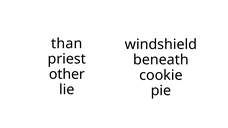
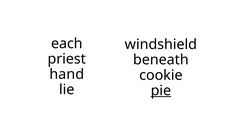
than: than -> each
other: other -> hand
pie underline: none -> present
